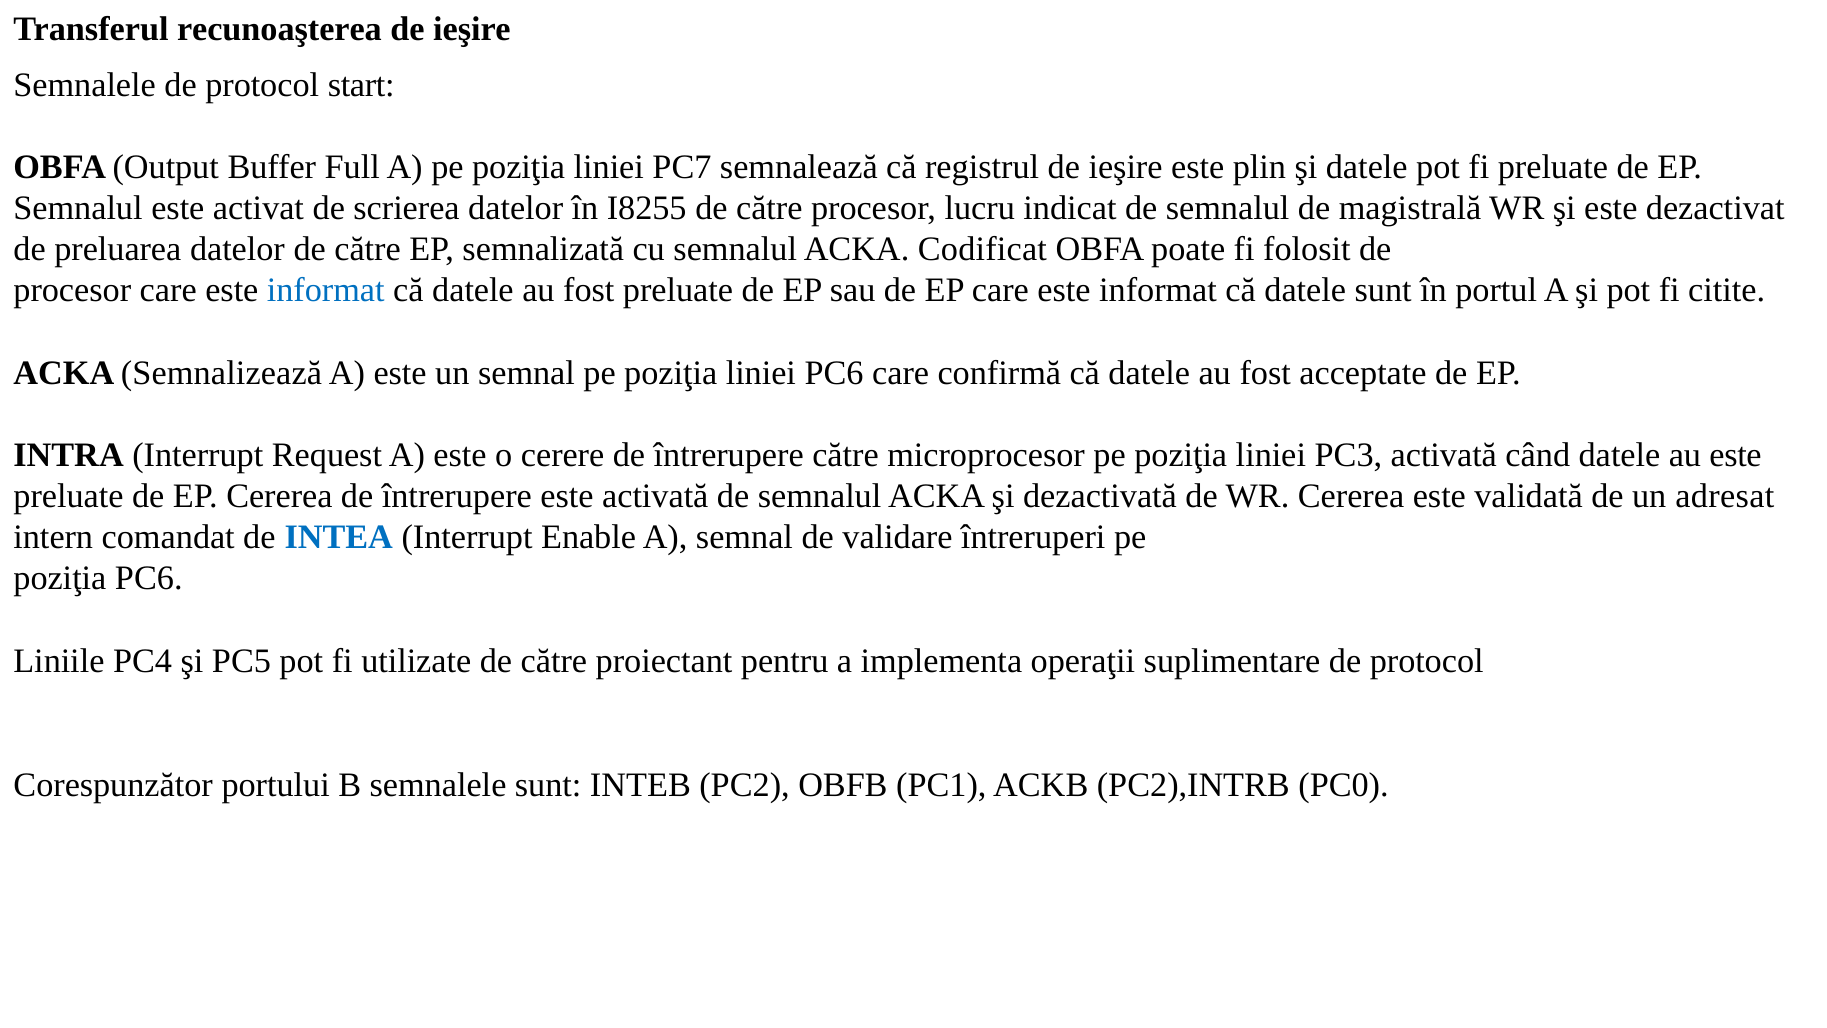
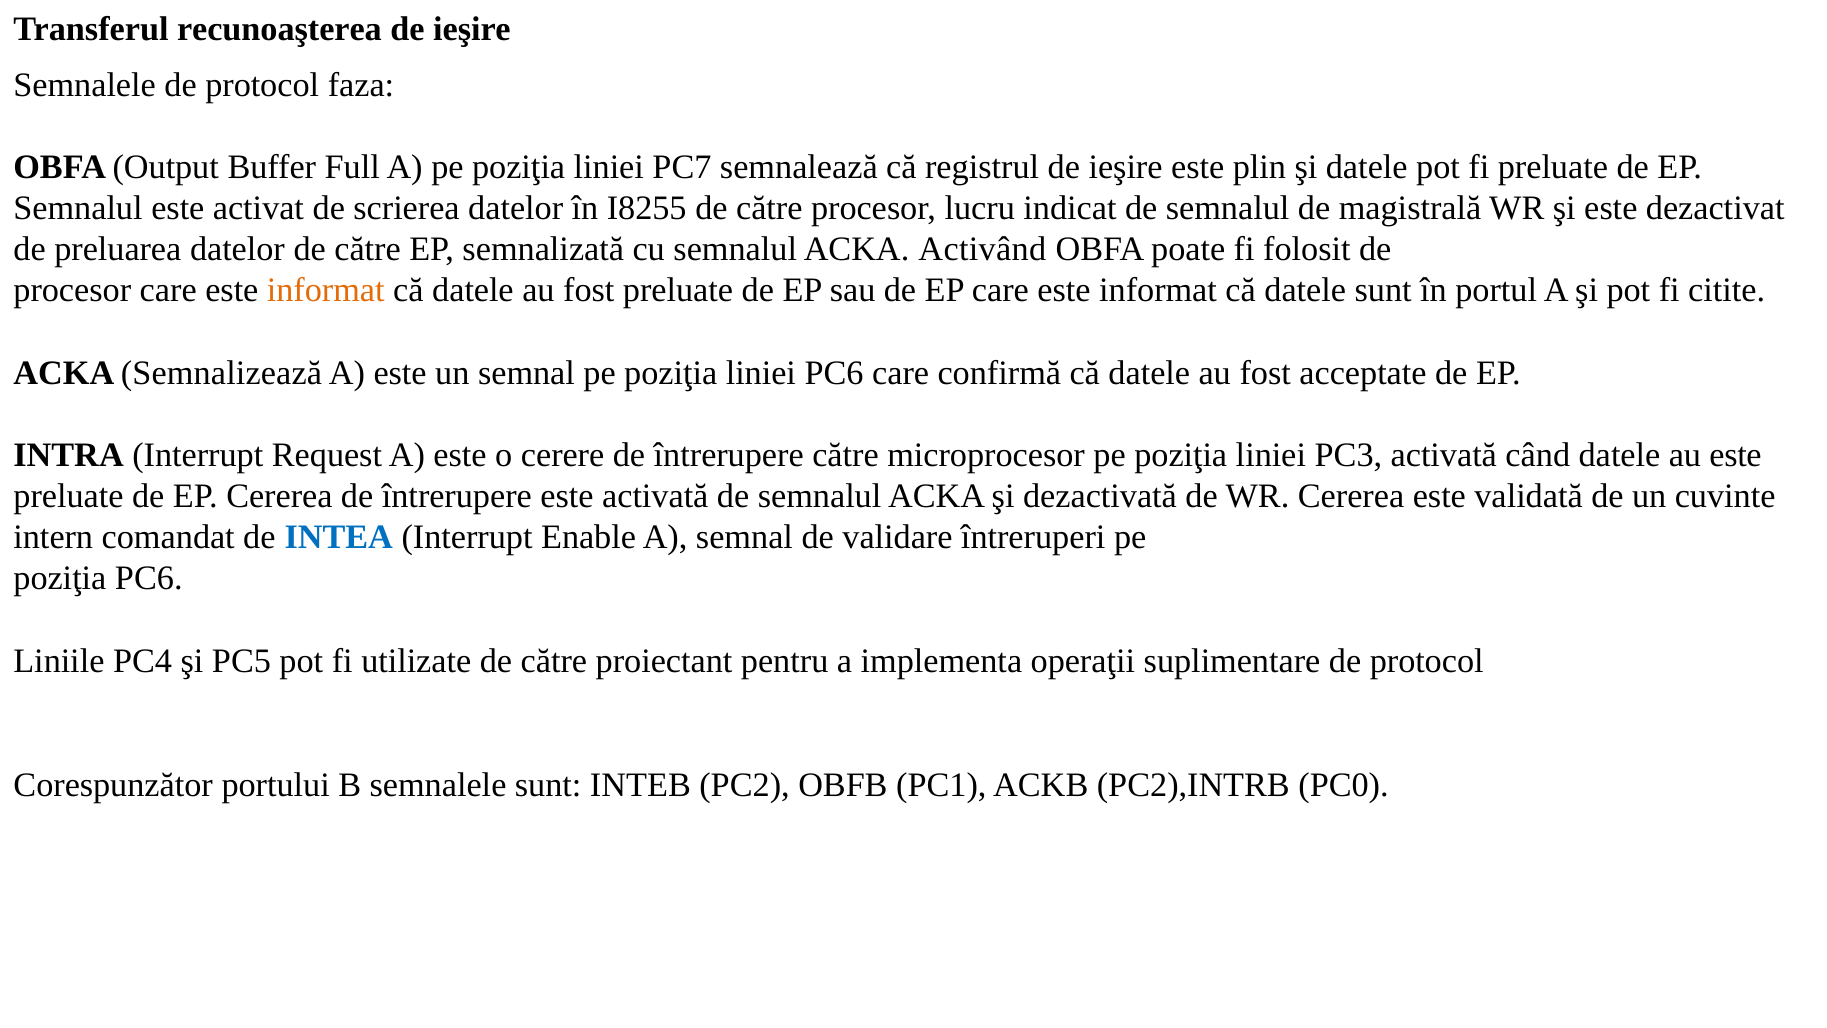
start: start -> faza
Codificat: Codificat -> Activând
informat at (326, 291) colour: blue -> orange
adresat: adresat -> cuvinte
